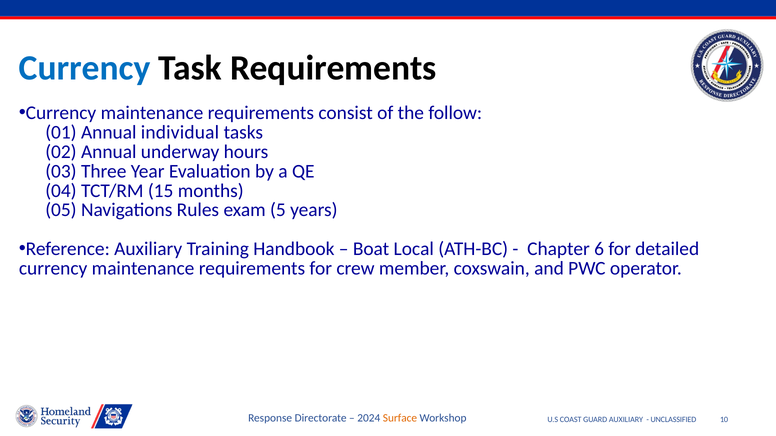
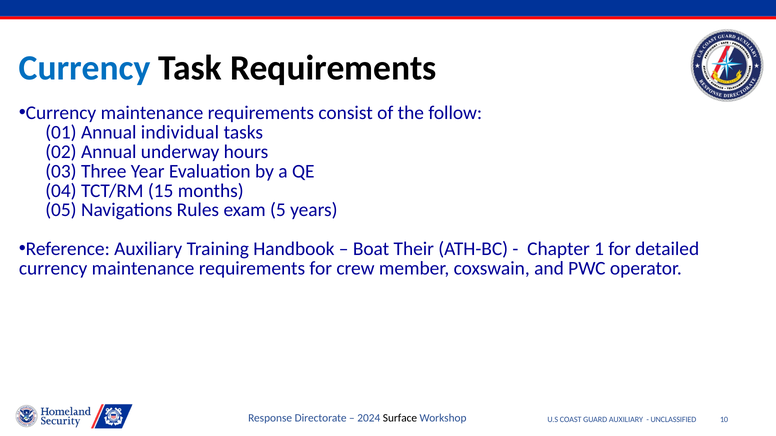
Local: Local -> Their
6: 6 -> 1
Surface colour: orange -> black
